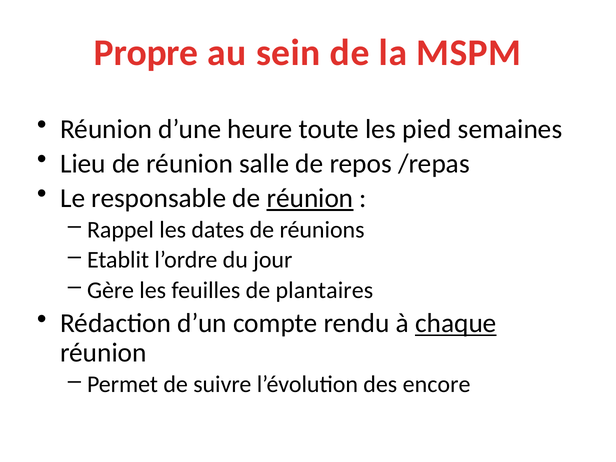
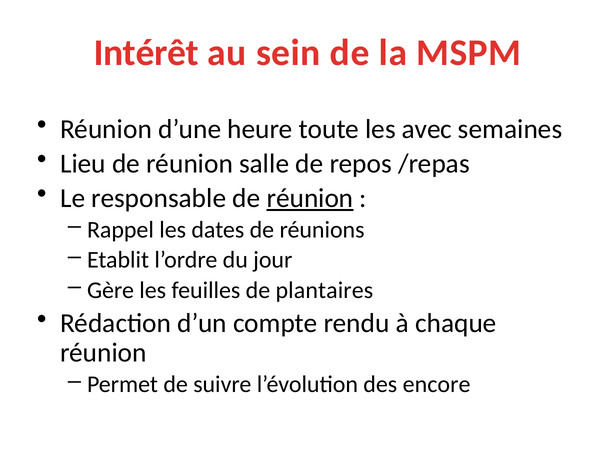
Propre: Propre -> Intérêt
pied: pied -> avec
chaque underline: present -> none
